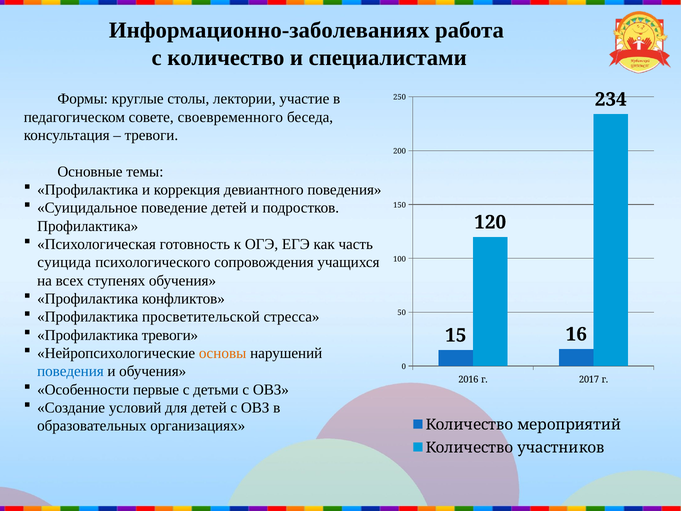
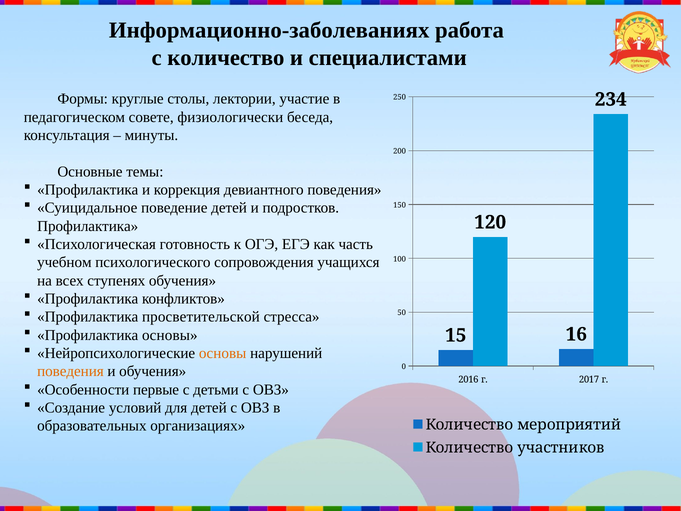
своевременного: своевременного -> физиологически
тревоги at (151, 135): тревоги -> минуты
суицида: суицида -> учебном
Профилактика тревоги: тревоги -> основы
поведения at (70, 371) colour: blue -> orange
